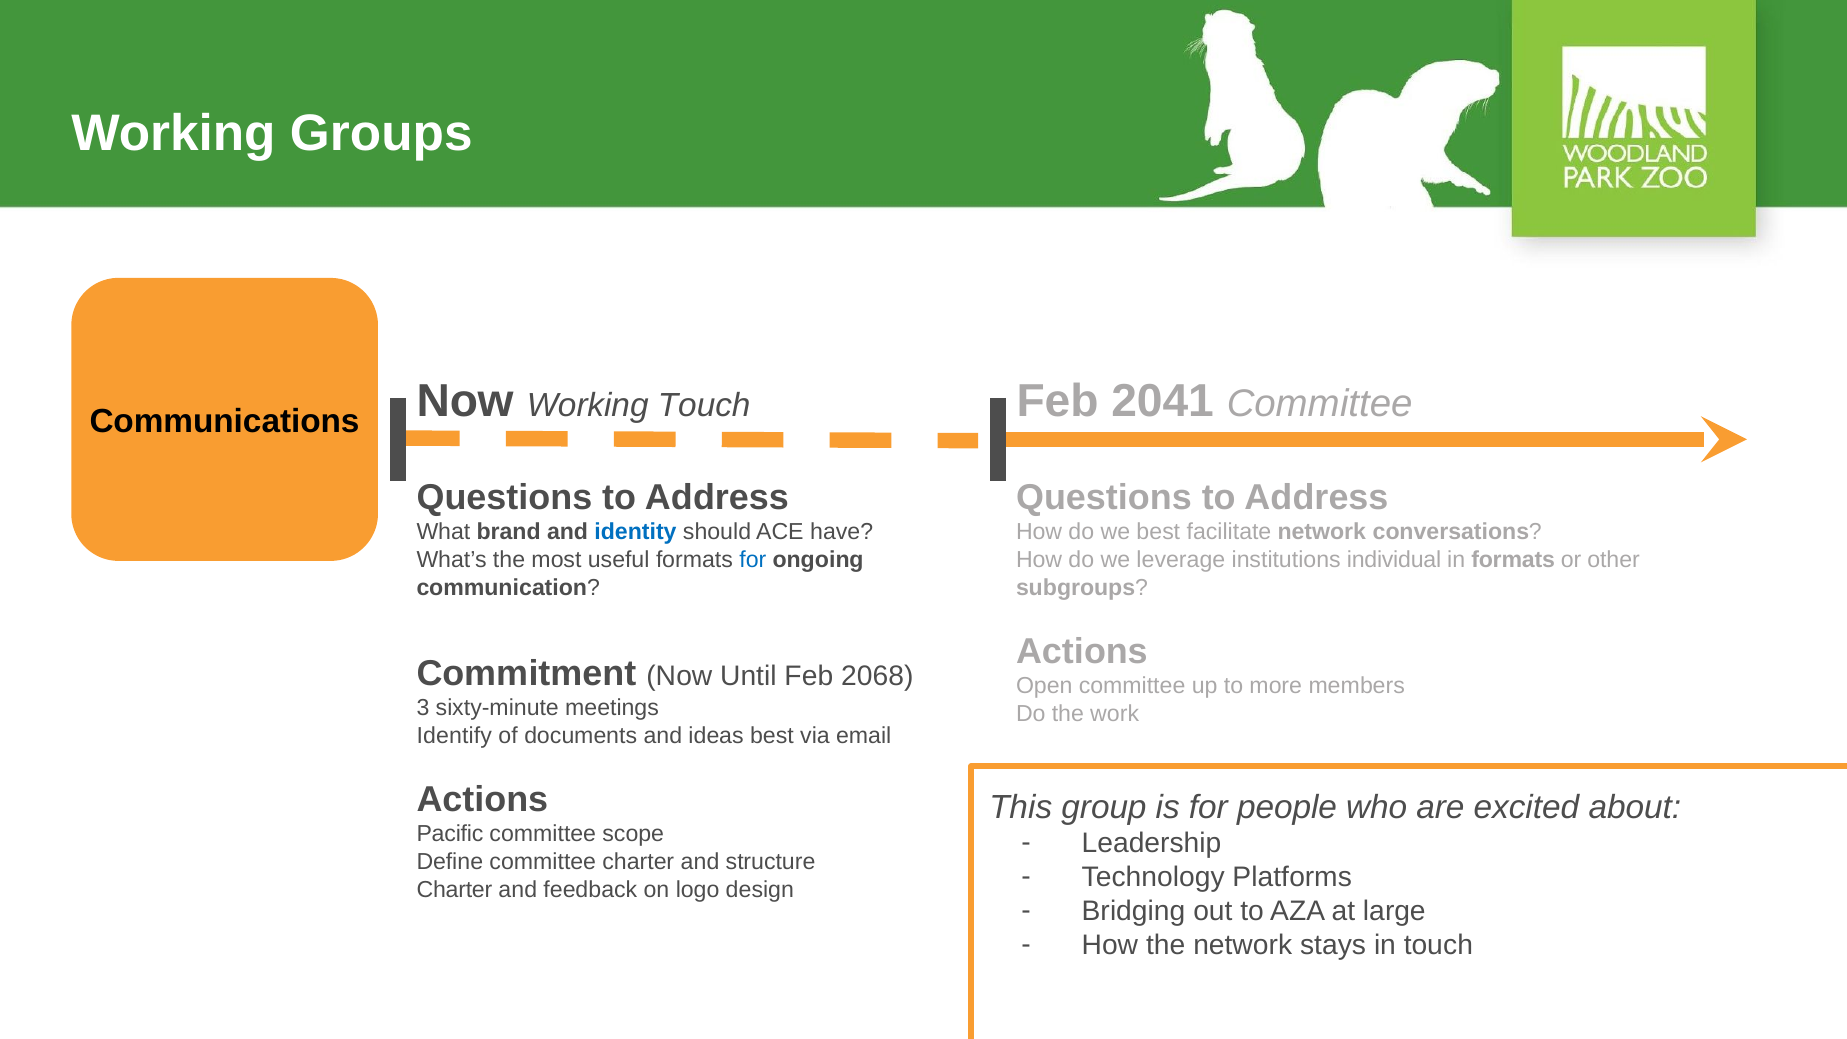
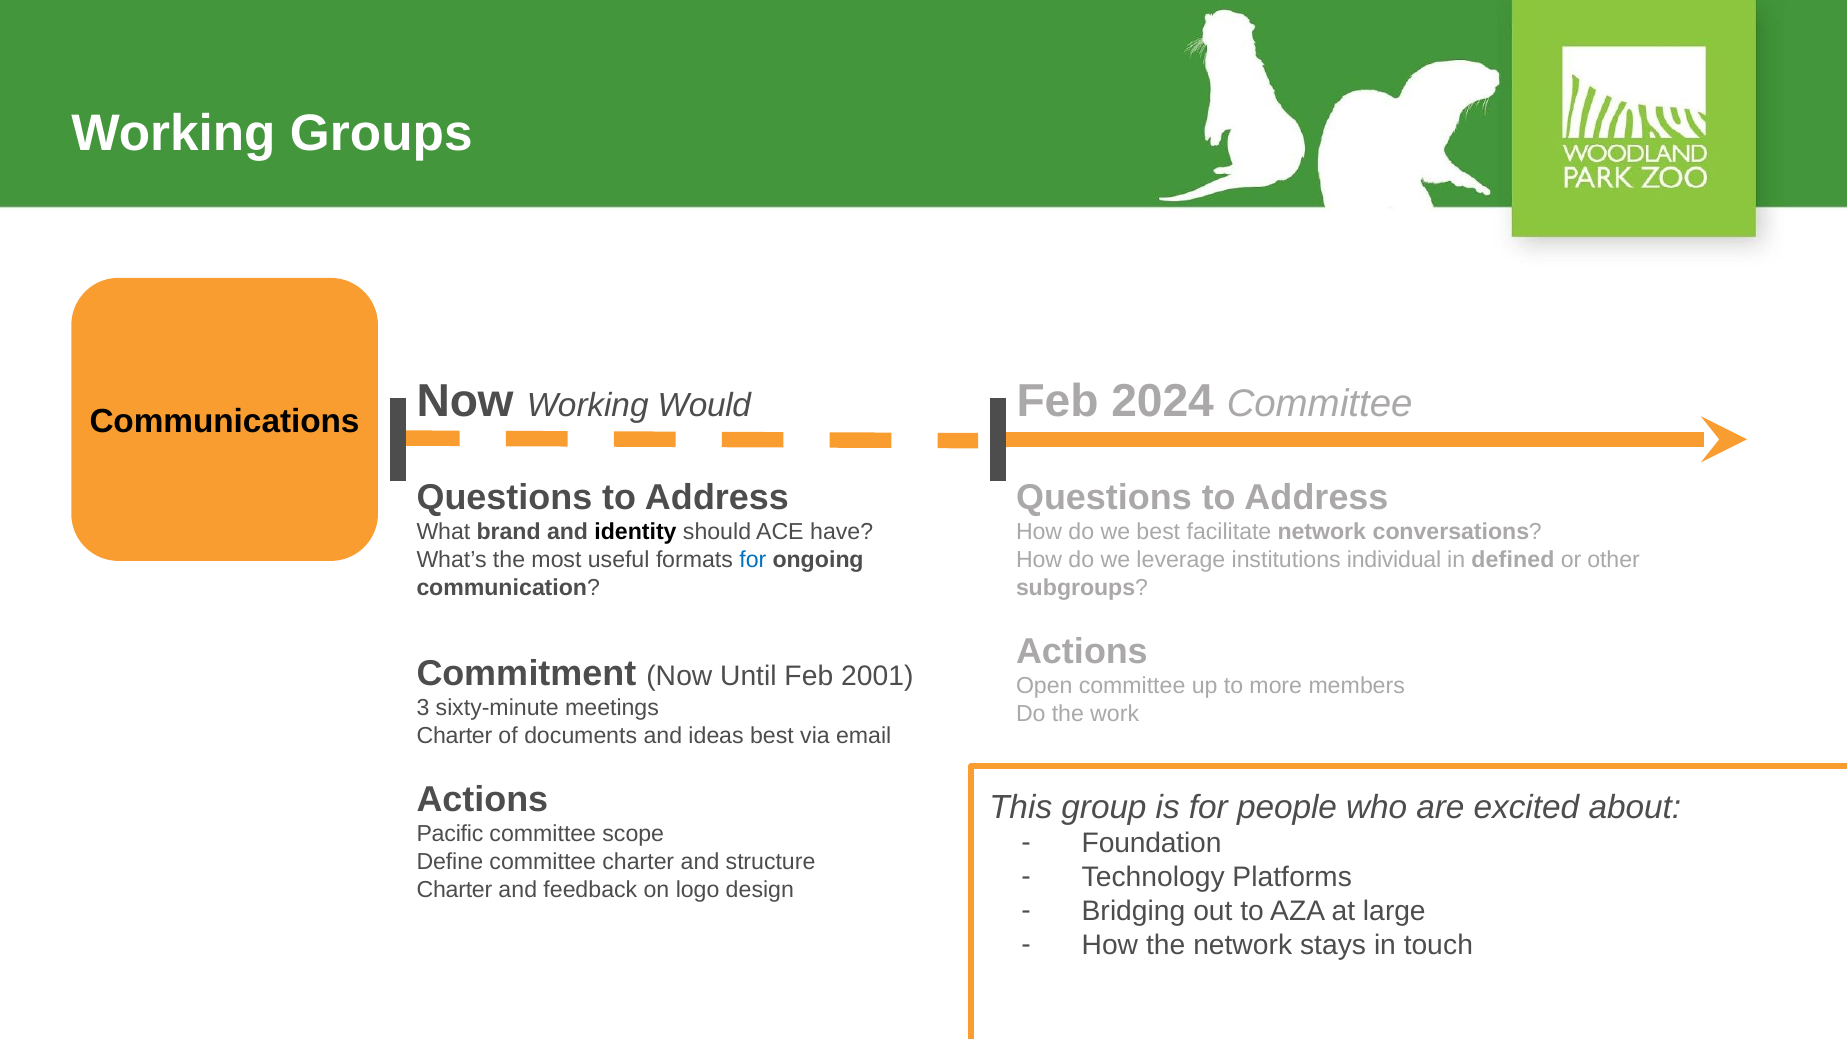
Working Touch: Touch -> Would
2041: 2041 -> 2024
identity colour: blue -> black
in formats: formats -> defined
2068: 2068 -> 2001
Identify at (454, 735): Identify -> Charter
Leadership: Leadership -> Foundation
